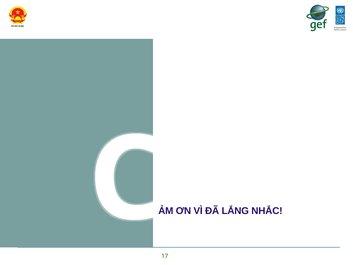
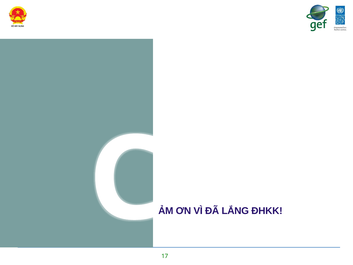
NHẮC: NHẮC -> ĐHKK
